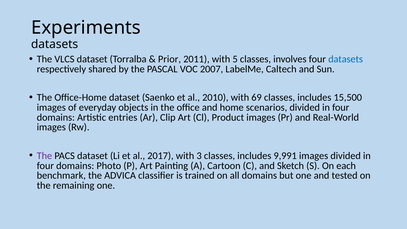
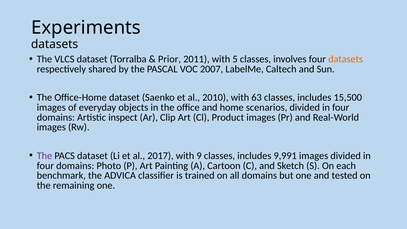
datasets at (346, 59) colour: blue -> orange
69: 69 -> 63
entries: entries -> inspect
3: 3 -> 9
